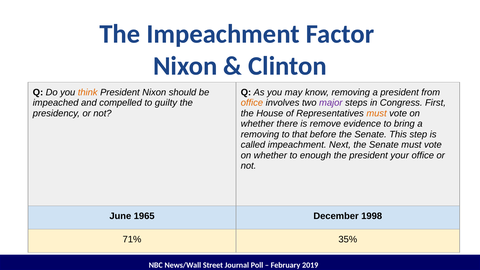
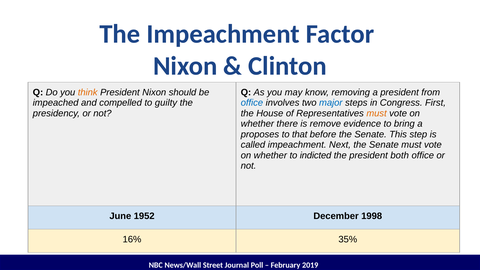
office at (252, 103) colour: orange -> blue
major colour: purple -> blue
removing at (260, 134): removing -> proposes
enough: enough -> indicted
your: your -> both
1965: 1965 -> 1952
71%: 71% -> 16%
